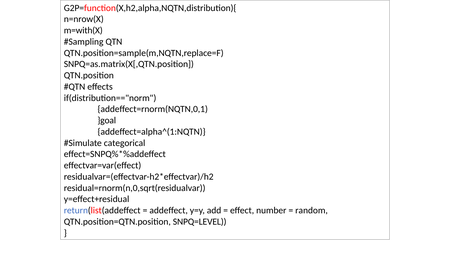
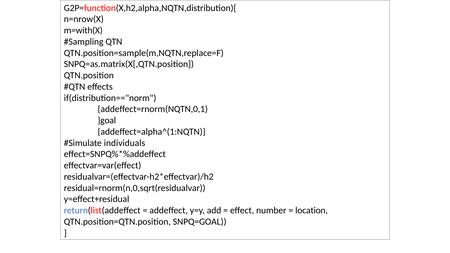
categorical: categorical -> individuals
random: random -> location
SNPQ=LEVEL: SNPQ=LEVEL -> SNPQ=GOAL
